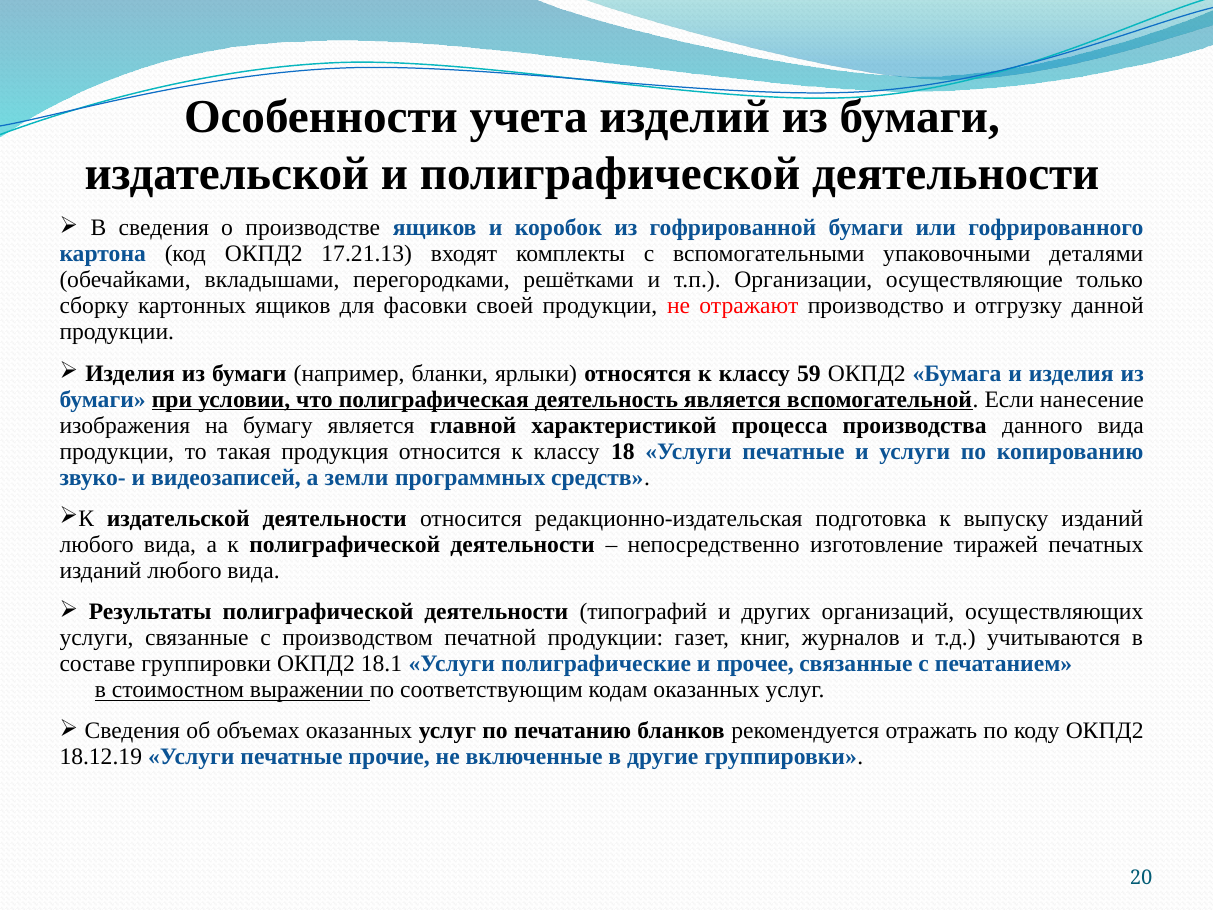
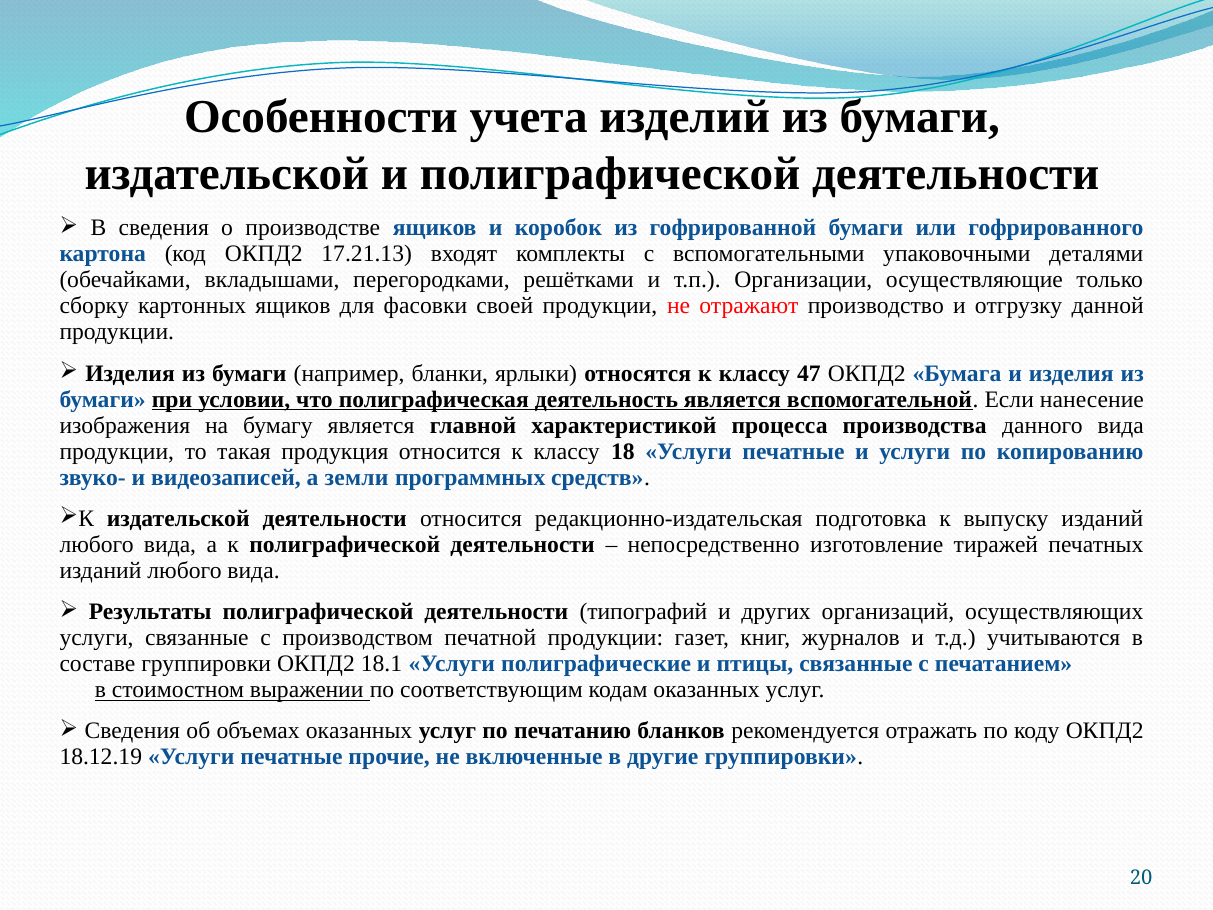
59: 59 -> 47
прочее: прочее -> птицы
